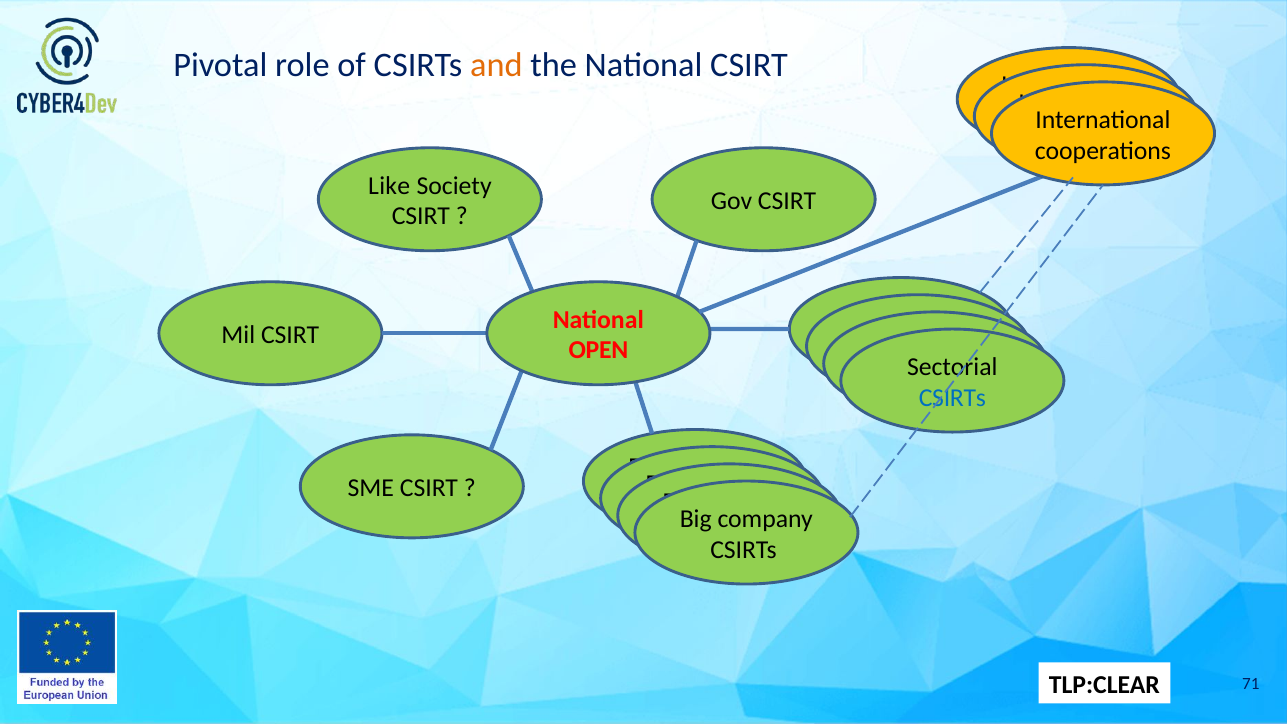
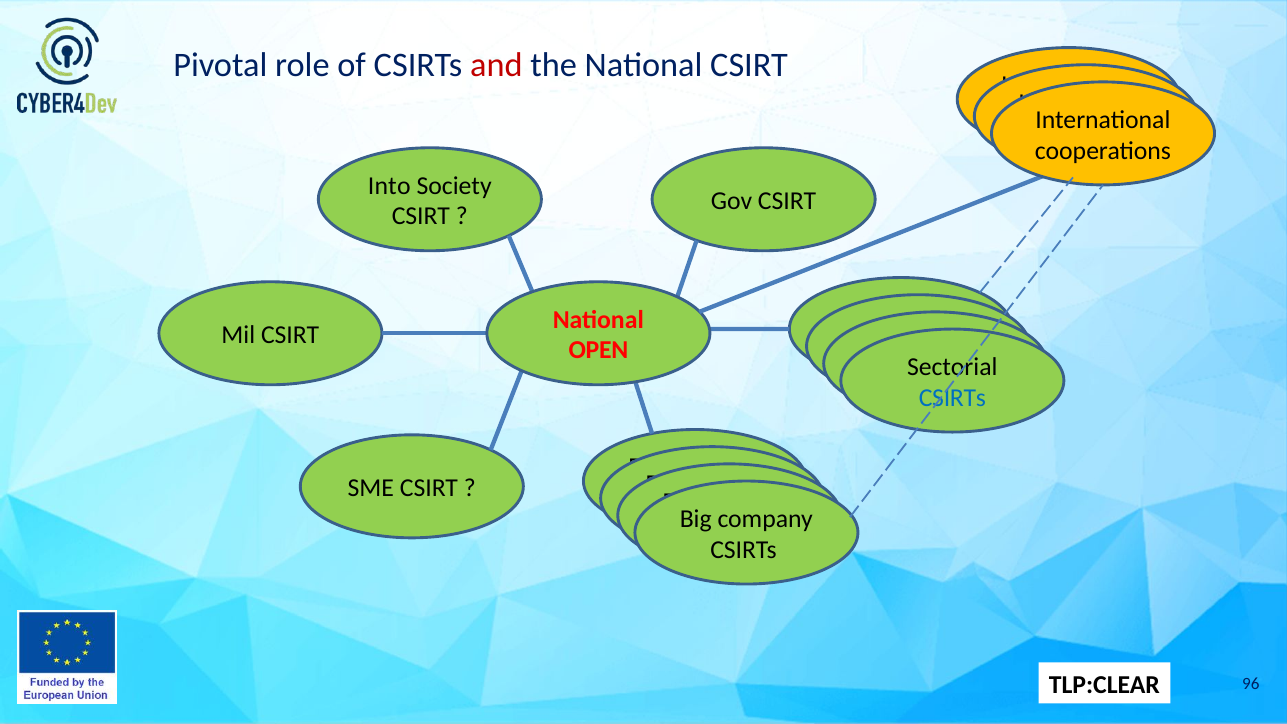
and colour: orange -> red
Like: Like -> Into
71: 71 -> 96
